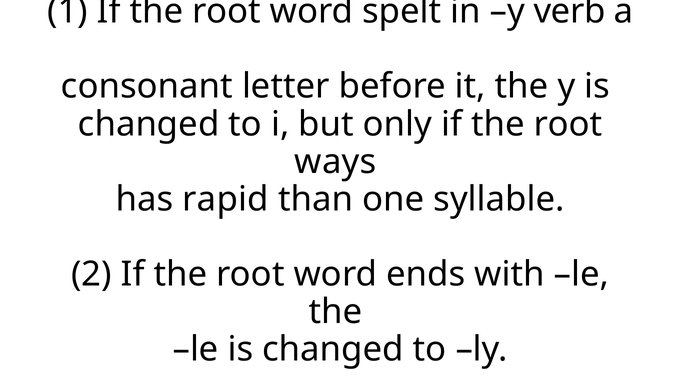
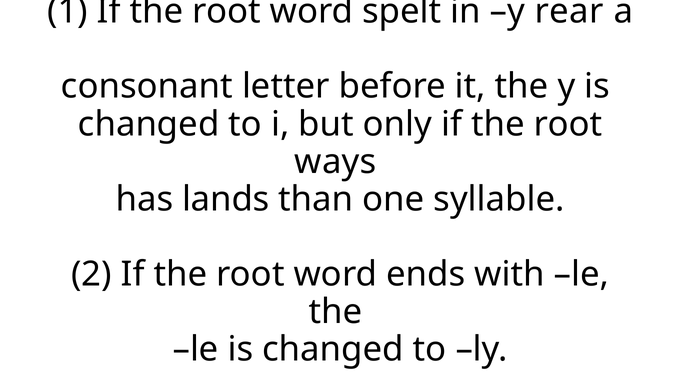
verb: verb -> rear
rapid: rapid -> lands
